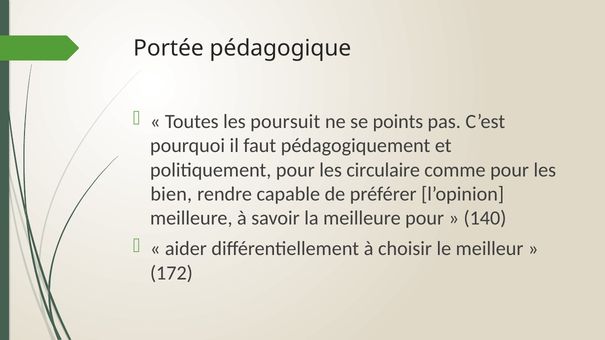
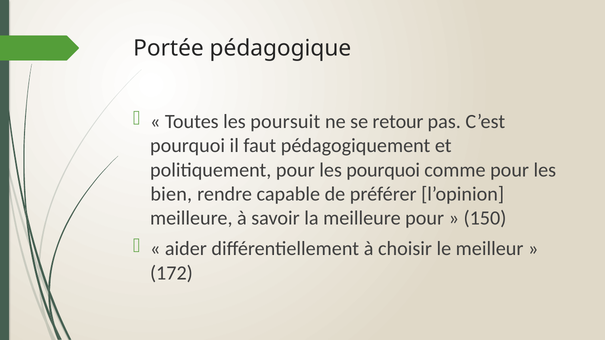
points: points -> retour
les circulaire: circulaire -> pourquoi
140: 140 -> 150
